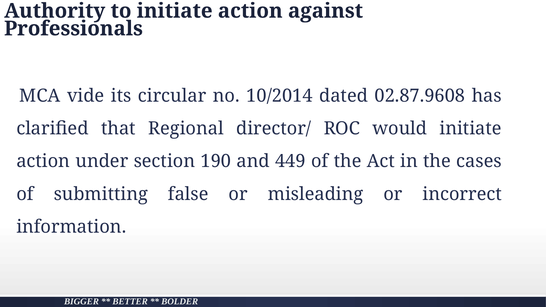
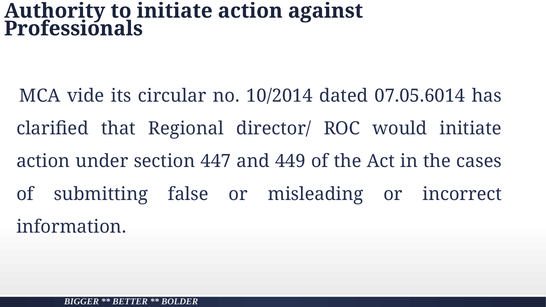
02.87.9608: 02.87.9608 -> 07.05.6014
190: 190 -> 447
